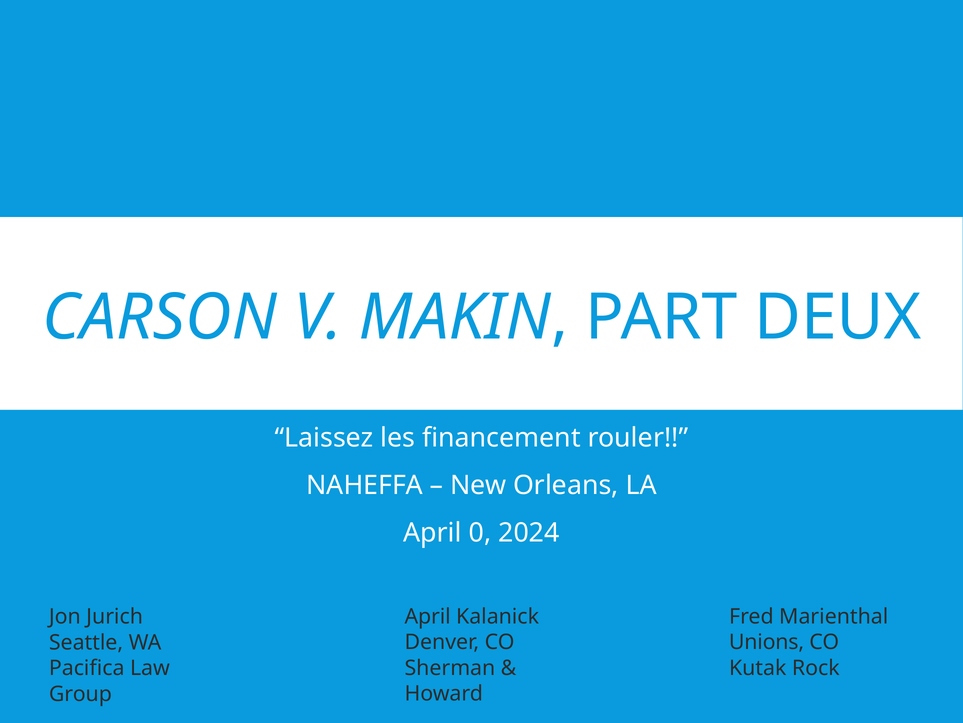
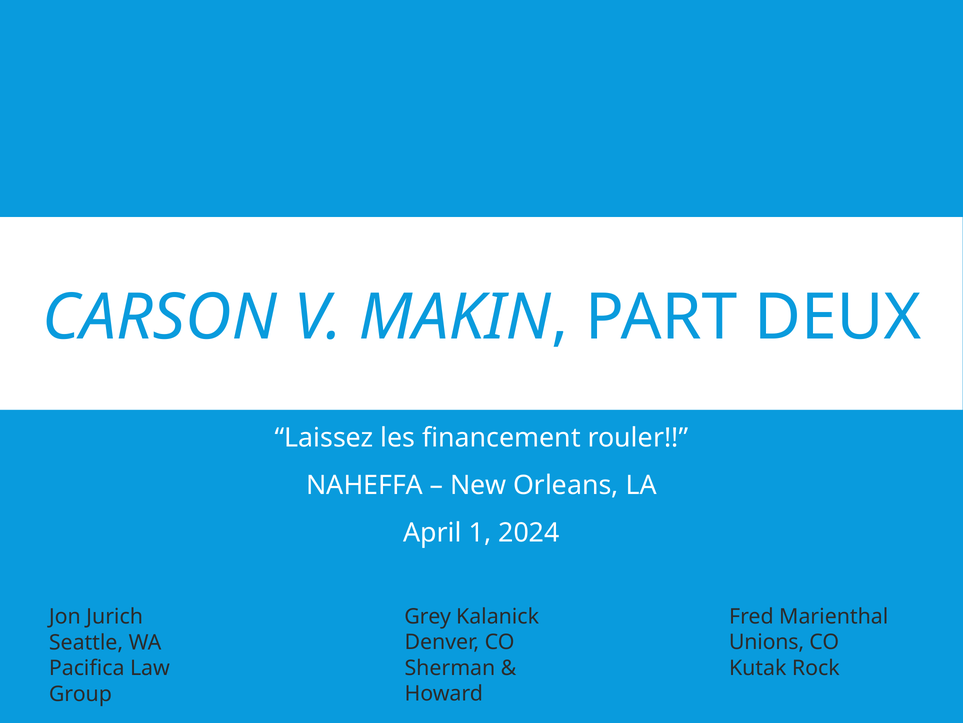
0: 0 -> 1
April at (428, 616): April -> Grey
